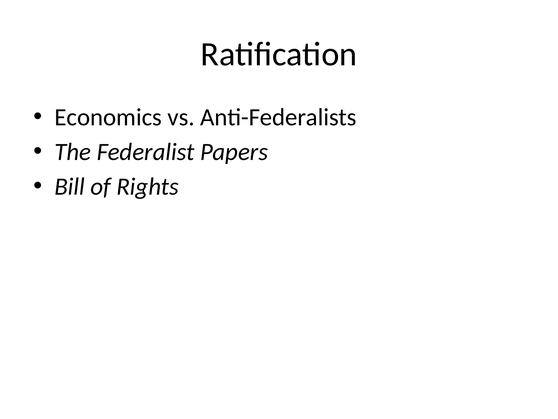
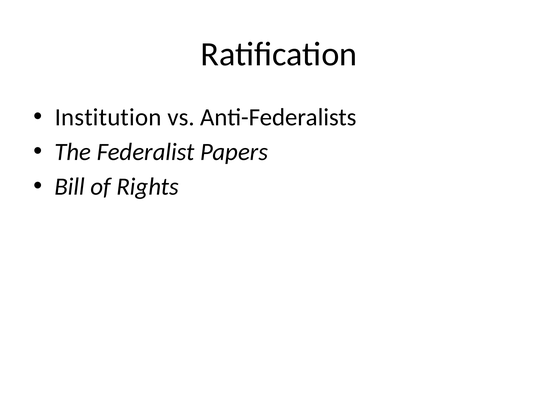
Economics: Economics -> Institution
